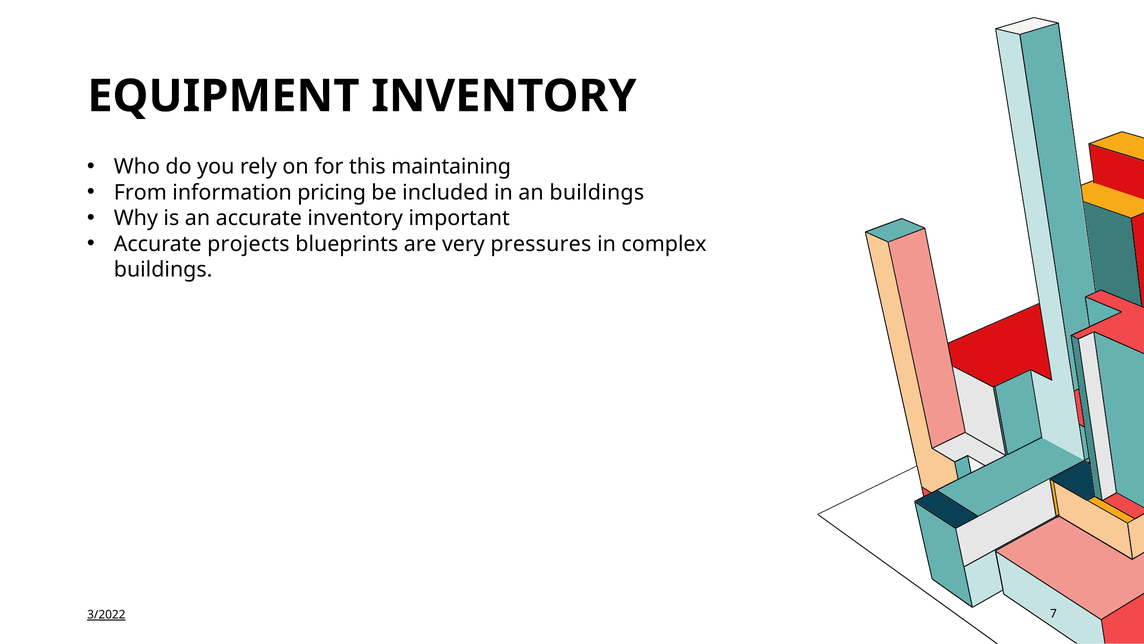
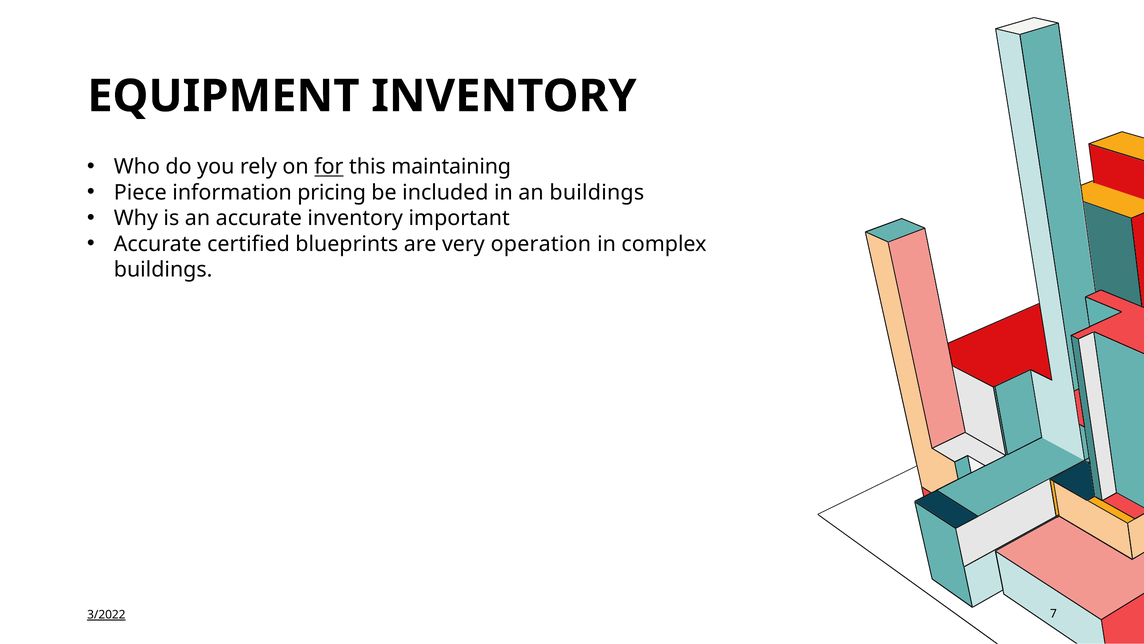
for underline: none -> present
From: From -> Piece
projects: projects -> certified
pressures: pressures -> operation
